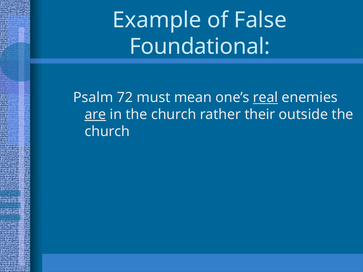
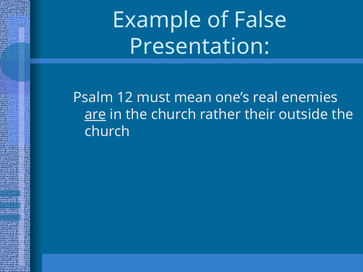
Foundational: Foundational -> Presentation
72: 72 -> 12
real underline: present -> none
